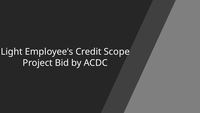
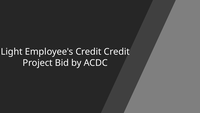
Credit Scope: Scope -> Credit
